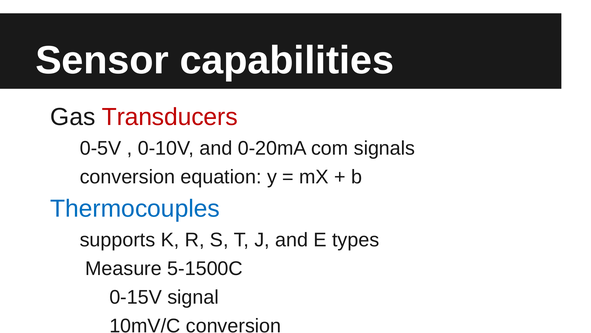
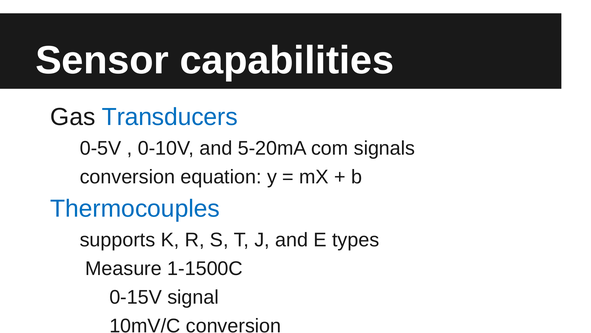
Transducers colour: red -> blue
0-20mA: 0-20mA -> 5-20mA
5-1500C: 5-1500C -> 1-1500C
